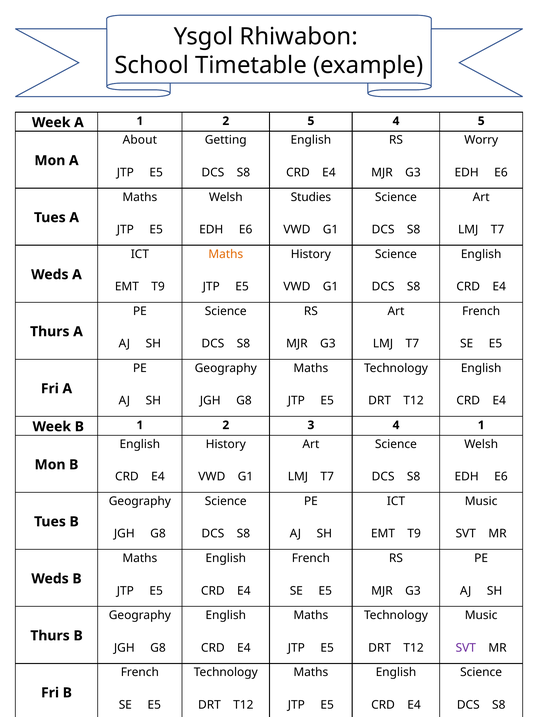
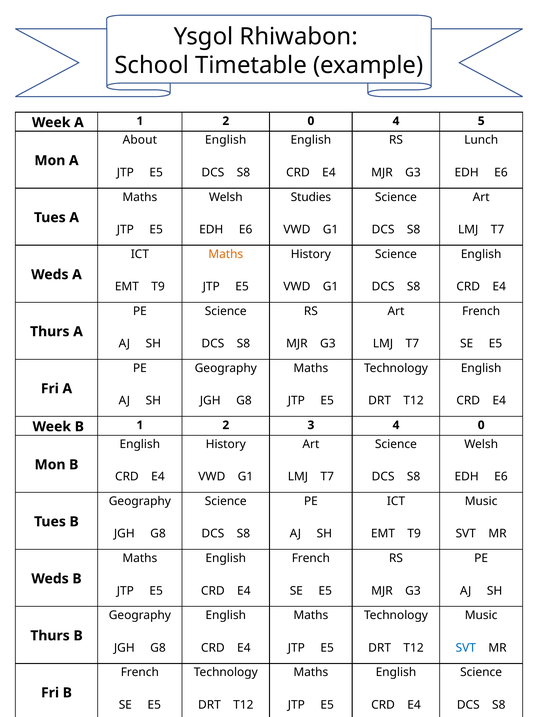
2 5: 5 -> 0
Getting at (226, 140): Getting -> English
Worry: Worry -> Lunch
4 1: 1 -> 0
SVT at (466, 648) colour: purple -> blue
